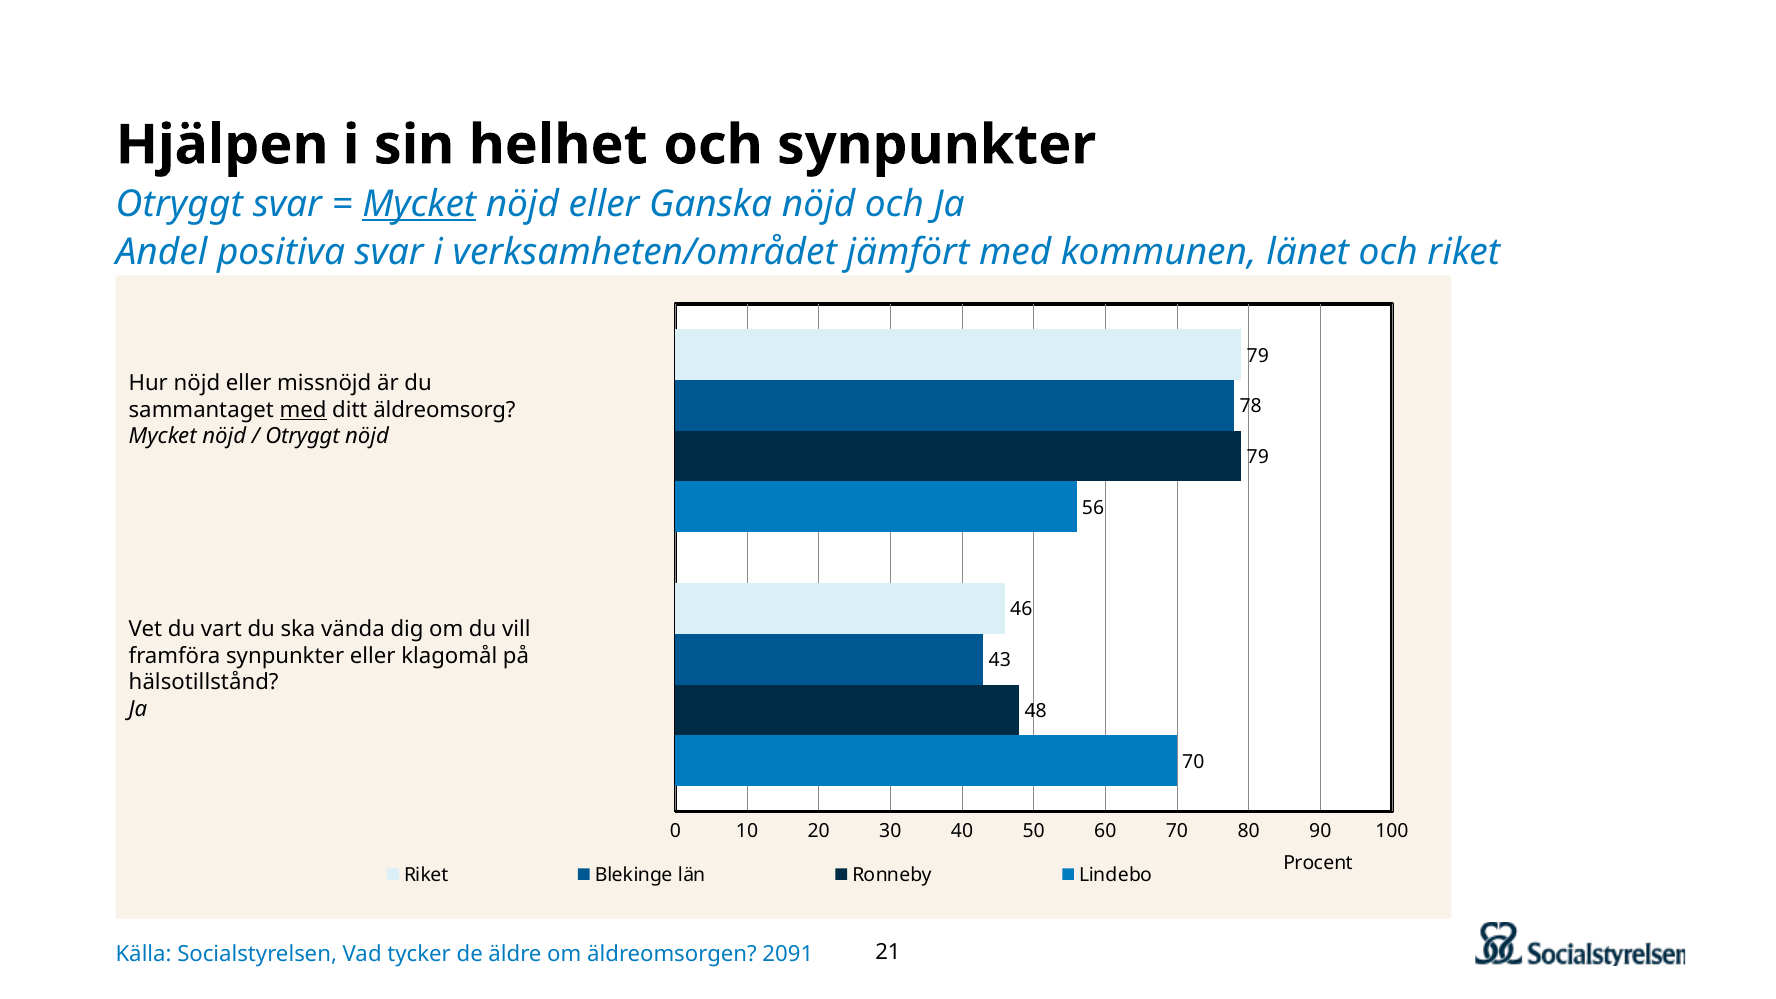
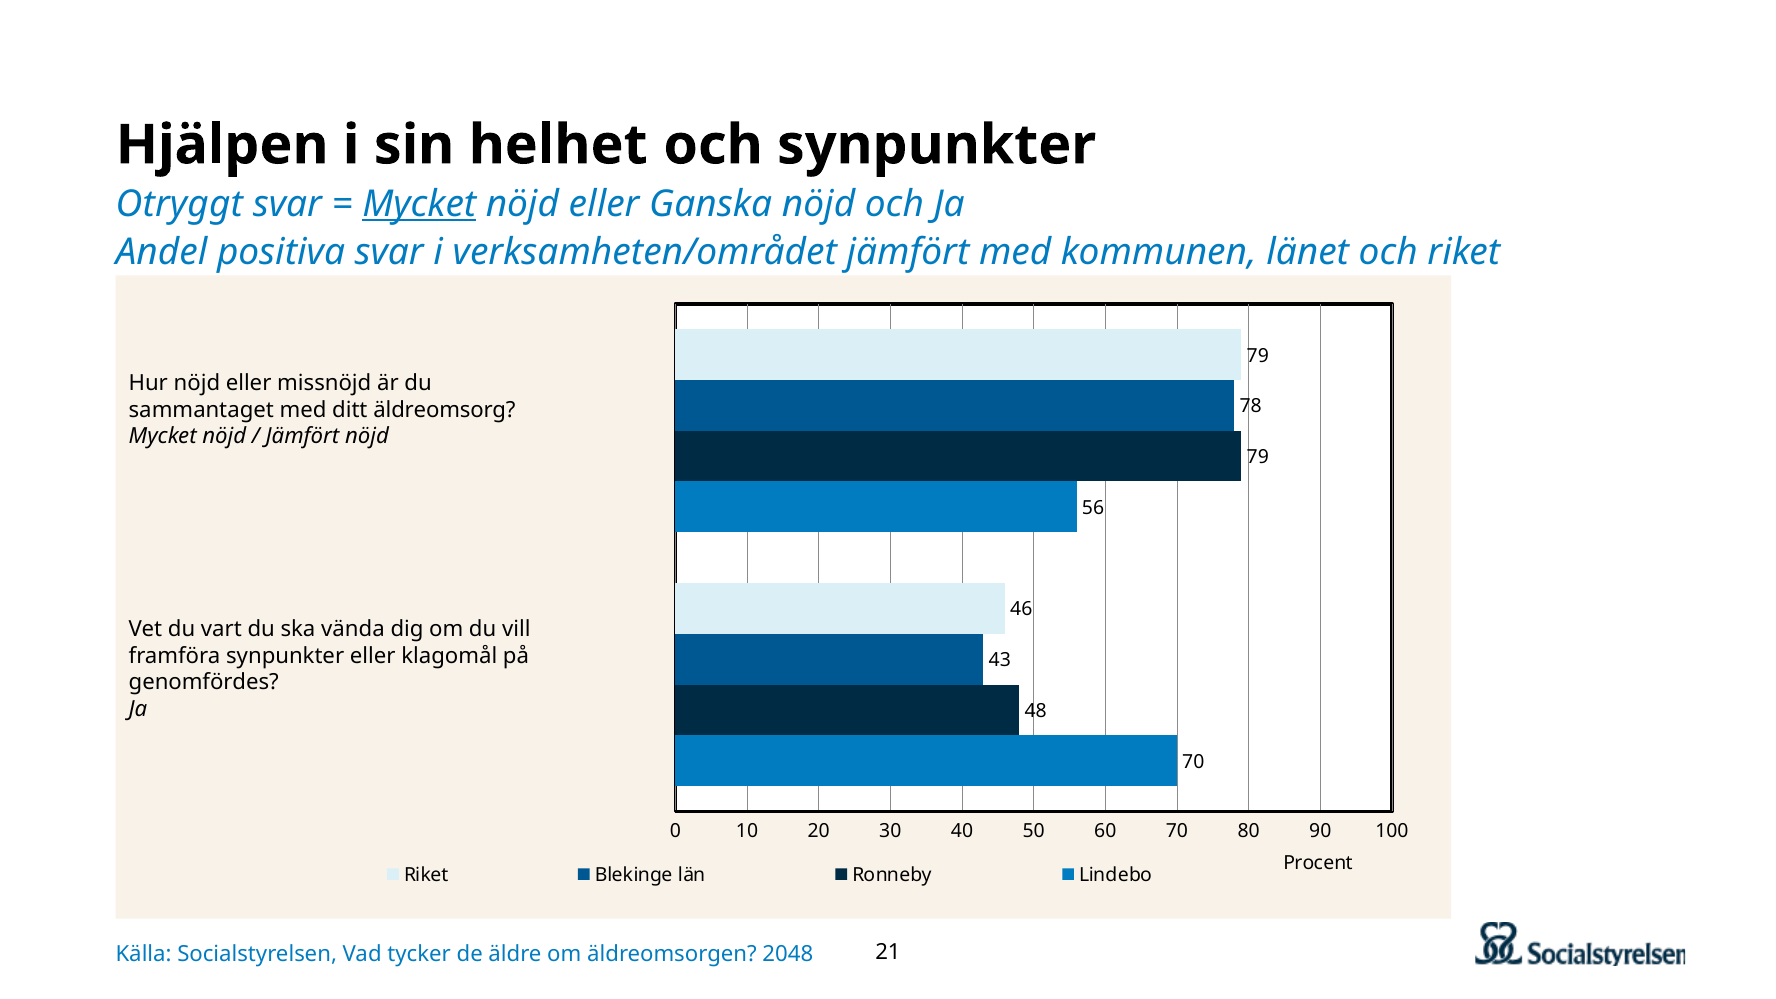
med at (303, 410) underline: present -> none
Otryggt at (303, 436): Otryggt -> Jämfört
hälsotillstånd: hälsotillstånd -> genomfördes
2091: 2091 -> 2048
